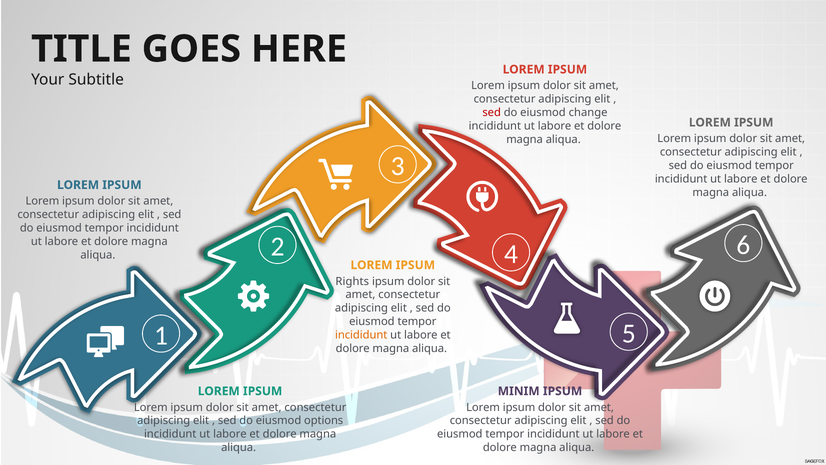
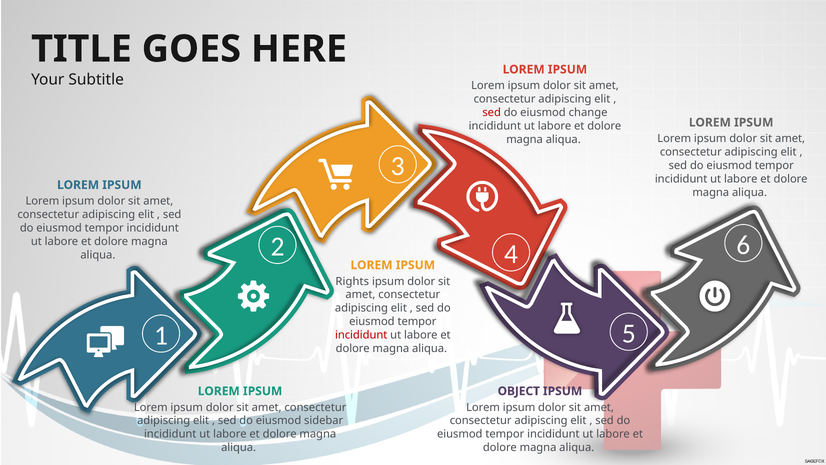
incididunt at (361, 335) colour: orange -> red
MINIM: MINIM -> OBJECT
options: options -> sidebar
